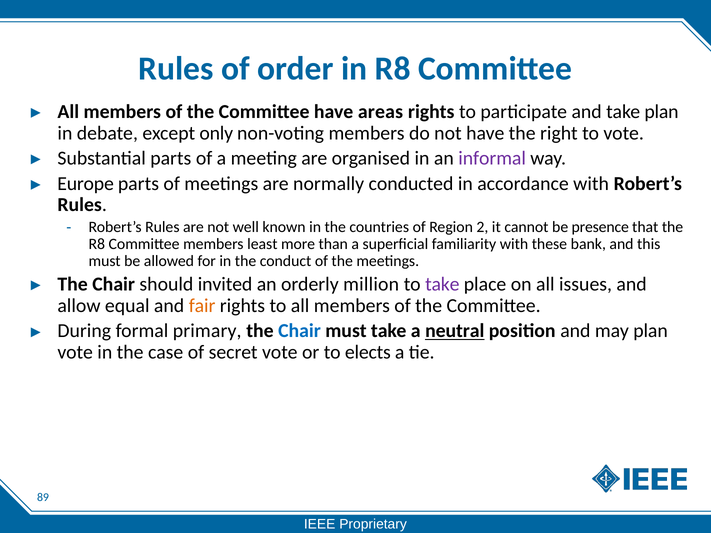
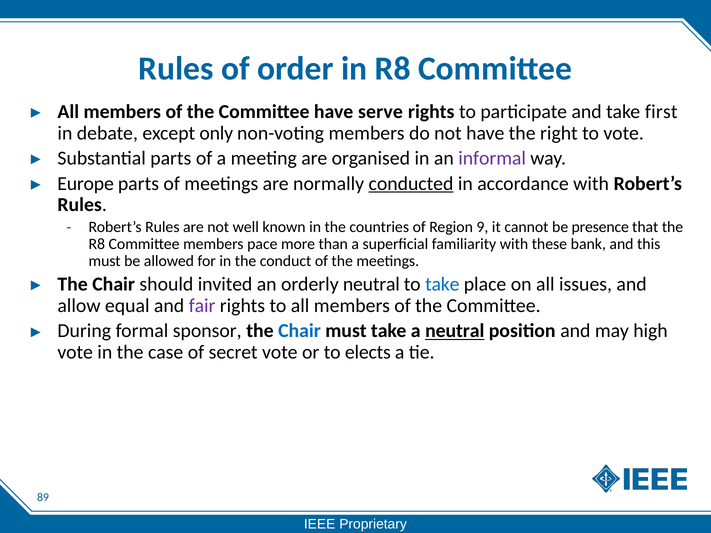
areas: areas -> serve
take plan: plan -> first
conducted underline: none -> present
2: 2 -> 9
least: least -> pace
orderly million: million -> neutral
take at (442, 285) colour: purple -> blue
fair colour: orange -> purple
primary: primary -> sponsor
may plan: plan -> high
